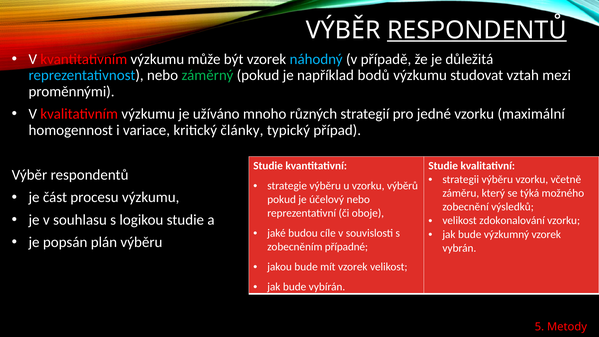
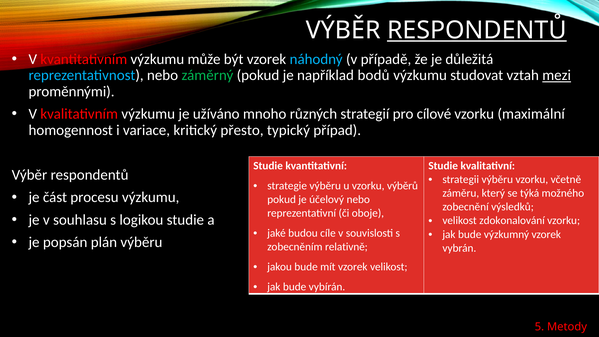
mezi underline: none -> present
jedné: jedné -> cílové
články: články -> přesto
případné: případné -> relativně
